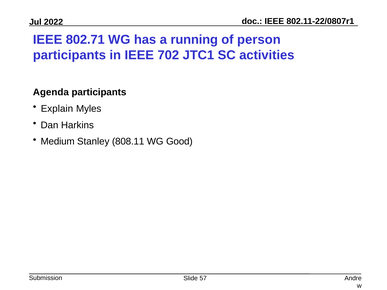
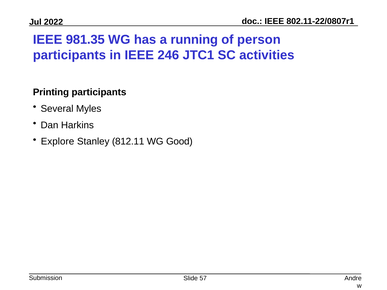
802.71: 802.71 -> 981.35
702: 702 -> 246
Agenda: Agenda -> Printing
Explain: Explain -> Several
Medium: Medium -> Explore
808.11: 808.11 -> 812.11
